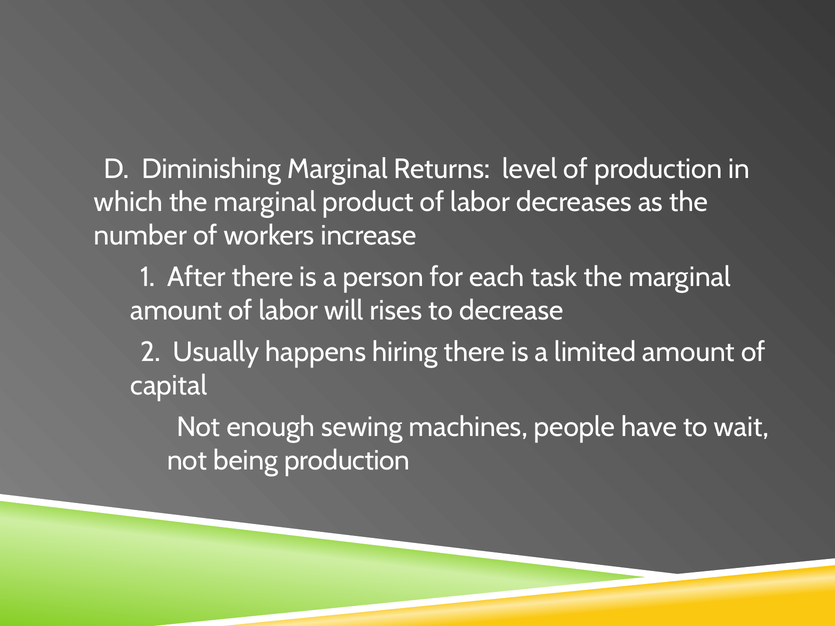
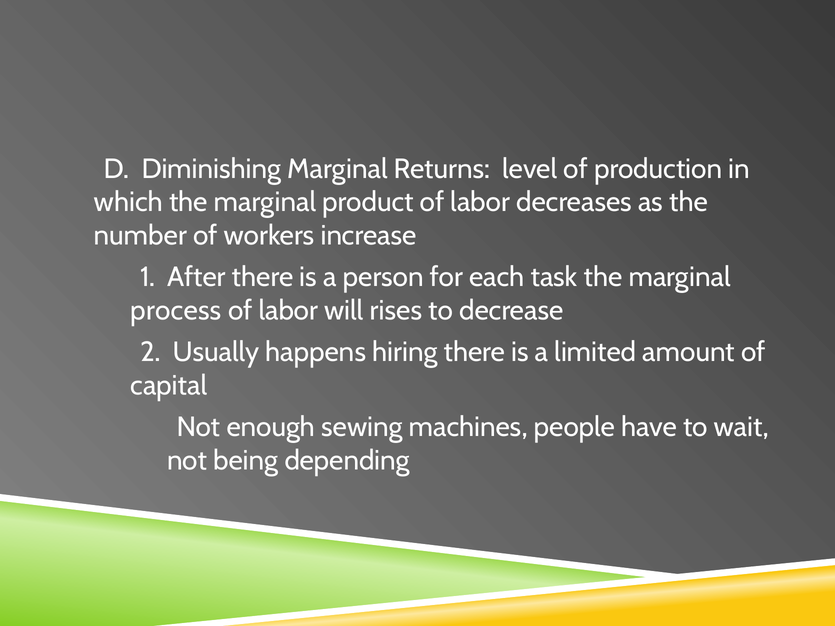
amount at (176, 311): amount -> process
being production: production -> depending
